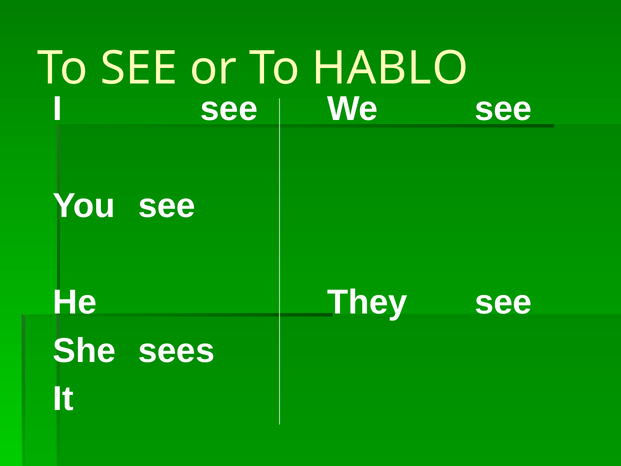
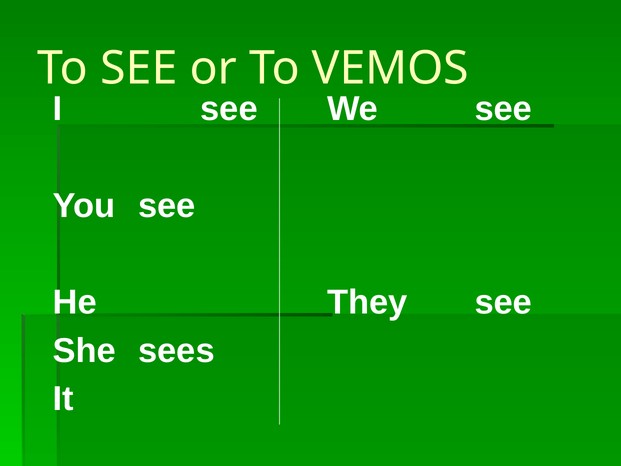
HABLO: HABLO -> VEMOS
